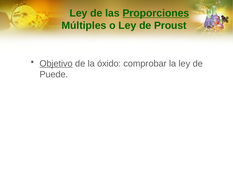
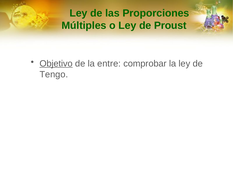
Proporciones underline: present -> none
óxido: óxido -> entre
Puede: Puede -> Tengo
